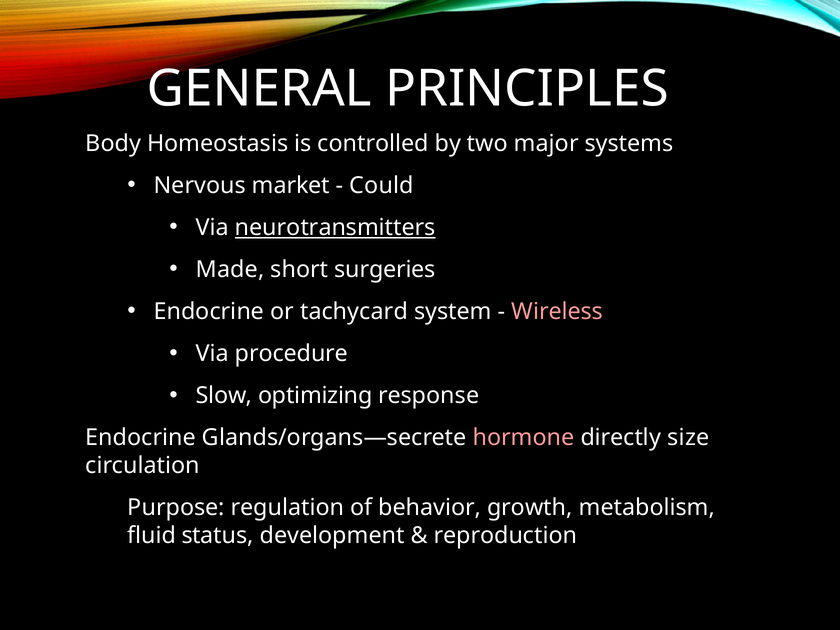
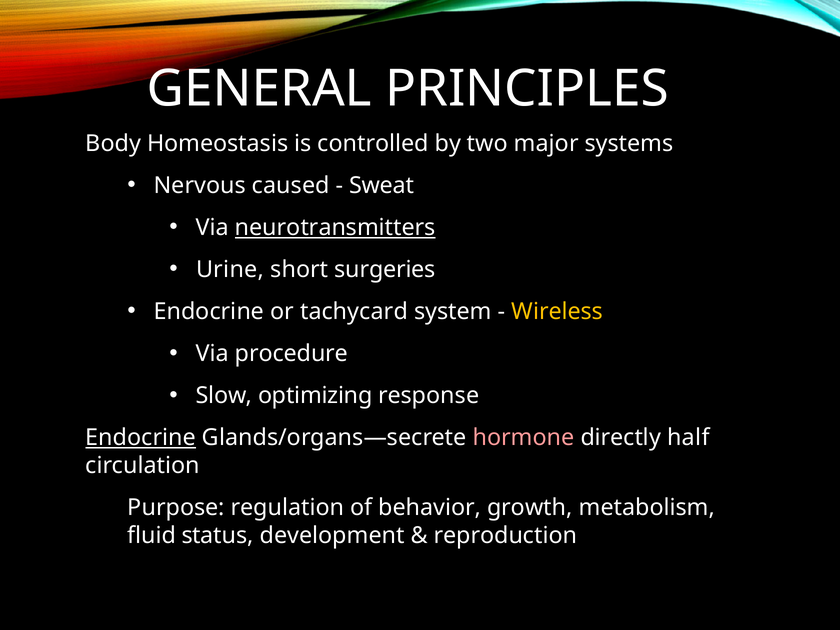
market: market -> caused
Could: Could -> Sweat
Made: Made -> Urine
Wireless colour: pink -> yellow
Endocrine at (141, 438) underline: none -> present
size: size -> half
